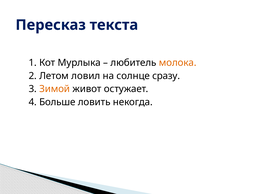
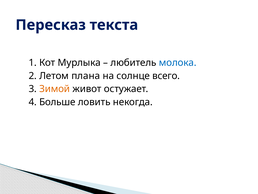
молока colour: orange -> blue
ловил: ловил -> плана
сразу: сразу -> всего
